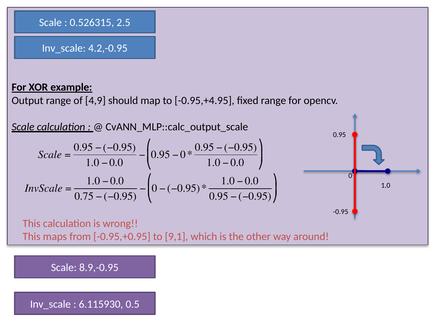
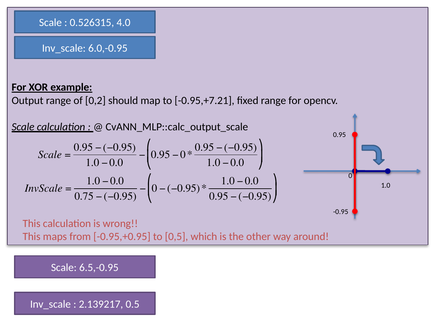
2.5: 2.5 -> 4.0
4.2,-0.95: 4.2,-0.95 -> 6.0,-0.95
4,9: 4,9 -> 0,2
-0.95,+4.95: -0.95,+4.95 -> -0.95,+7.21
9,1: 9,1 -> 0,5
8.9,-0.95: 8.9,-0.95 -> 6.5,-0.95
6.115930: 6.115930 -> 2.139217
